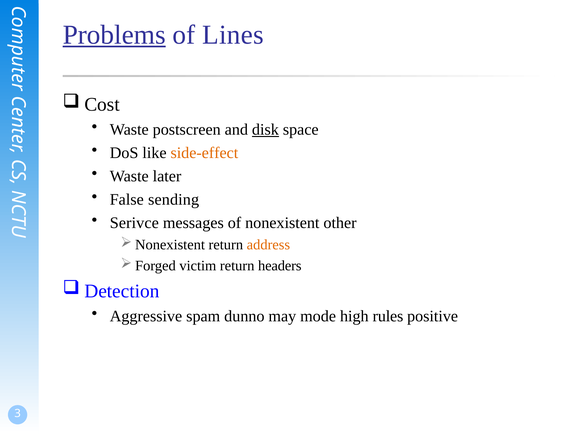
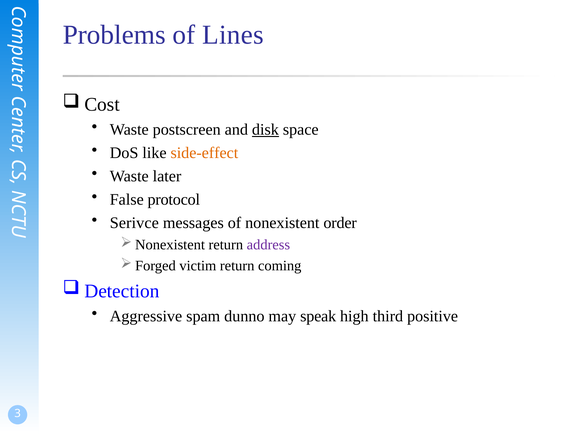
Problems underline: present -> none
sending: sending -> protocol
other: other -> order
address colour: orange -> purple
headers: headers -> coming
mode: mode -> speak
rules: rules -> third
